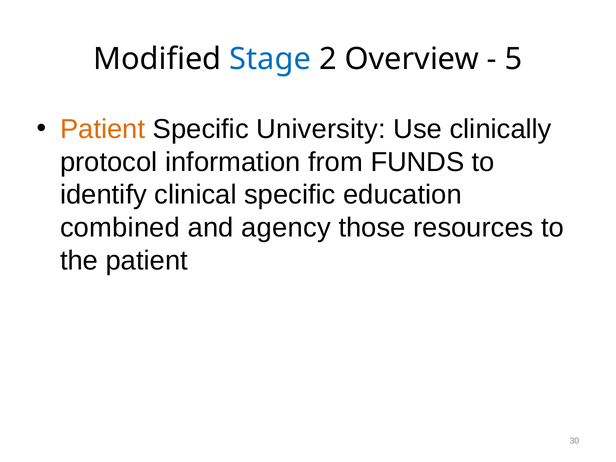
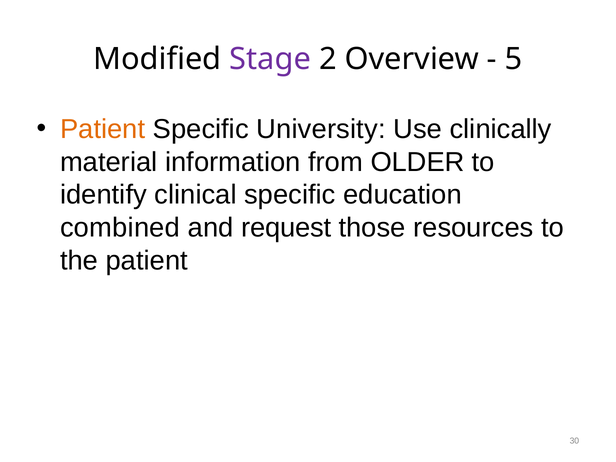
Stage colour: blue -> purple
protocol: protocol -> material
FUNDS: FUNDS -> OLDER
agency: agency -> request
